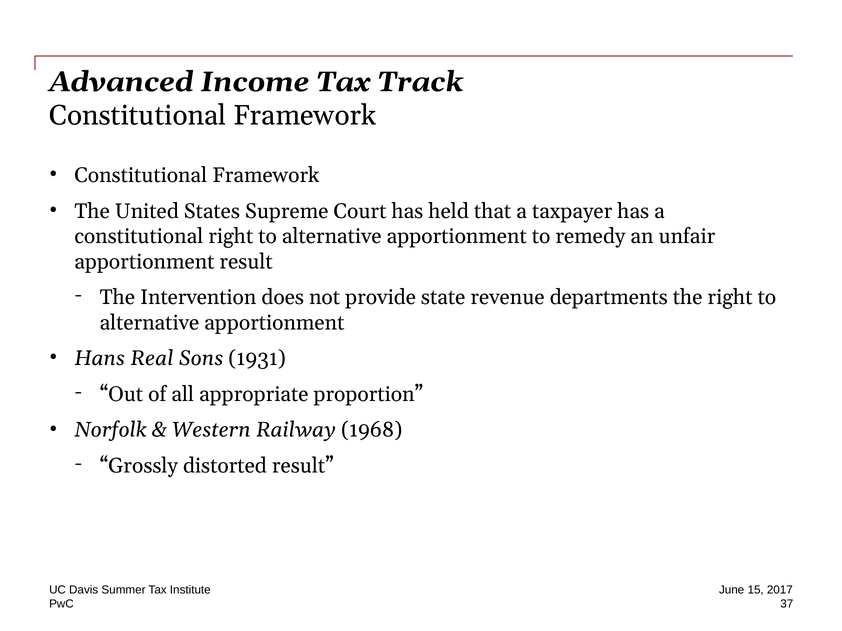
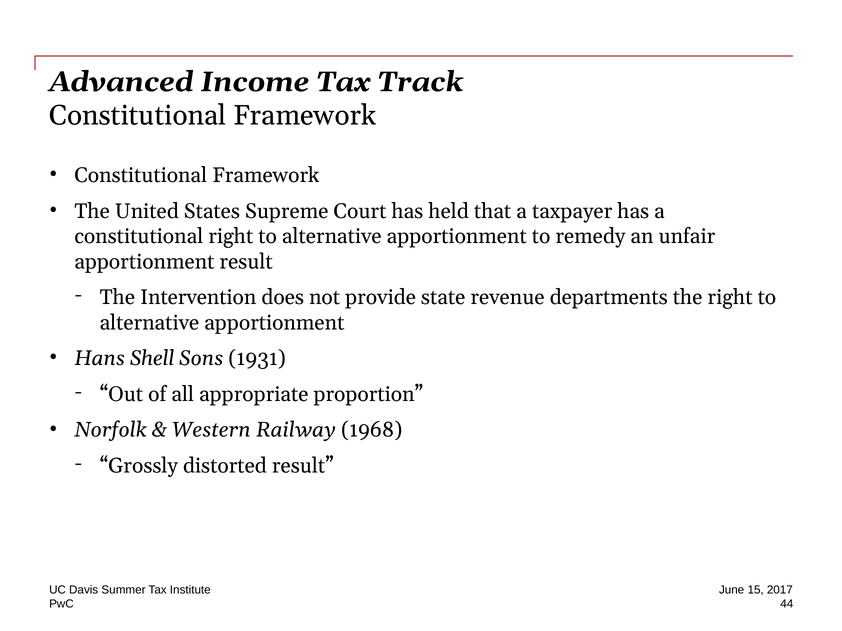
Real: Real -> Shell
37: 37 -> 44
